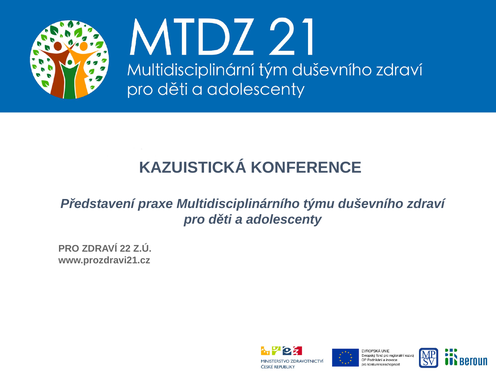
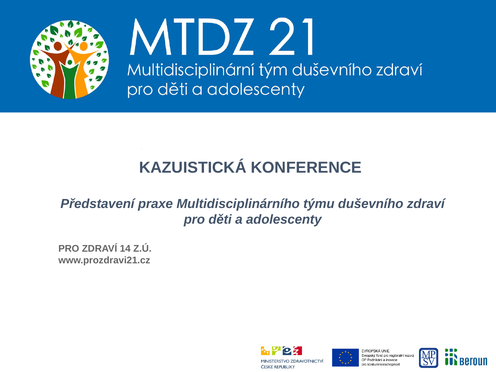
22: 22 -> 14
